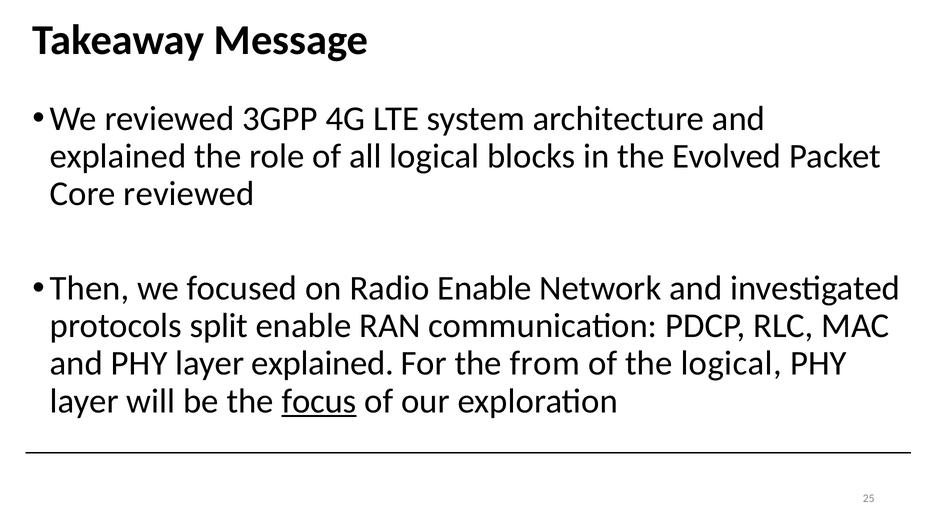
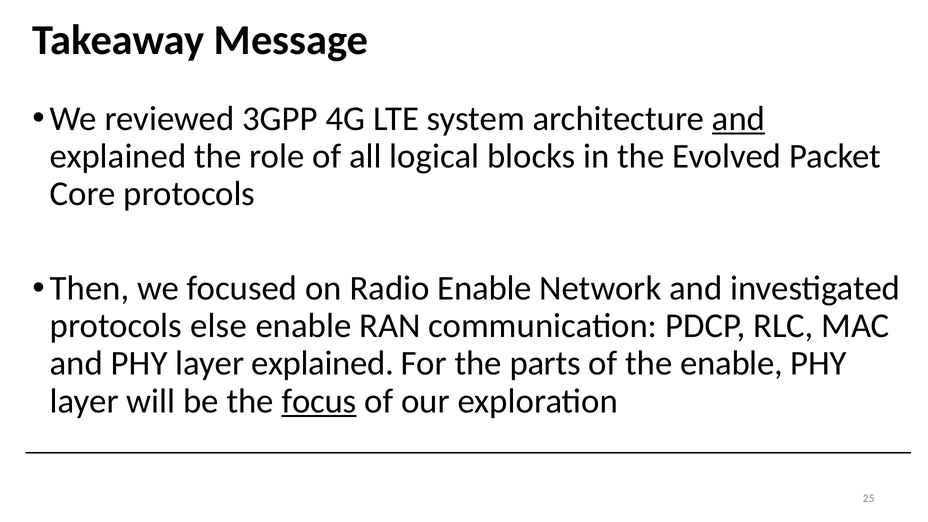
and at (739, 119) underline: none -> present
Core reviewed: reviewed -> protocols
split: split -> else
from: from -> parts
the logical: logical -> enable
